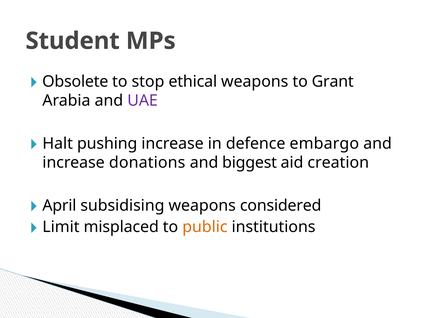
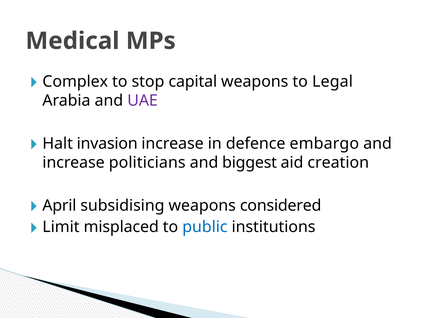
Student: Student -> Medical
Obsolete: Obsolete -> Complex
ethical: ethical -> capital
Grant: Grant -> Legal
pushing: pushing -> invasion
donations: donations -> politicians
public colour: orange -> blue
